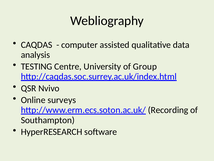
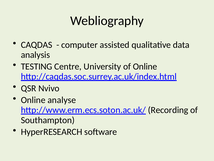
of Group: Group -> Online
surveys: surveys -> analyse
